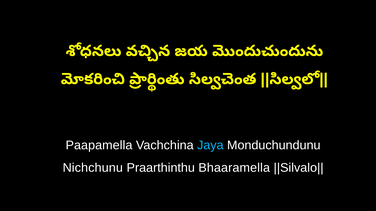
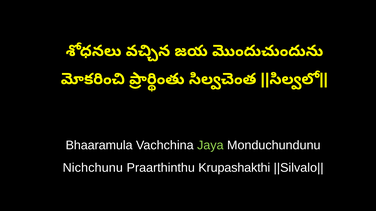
Paapamella: Paapamella -> Bhaaramula
Jaya colour: light blue -> light green
Bhaaramella: Bhaaramella -> Krupashakthi
